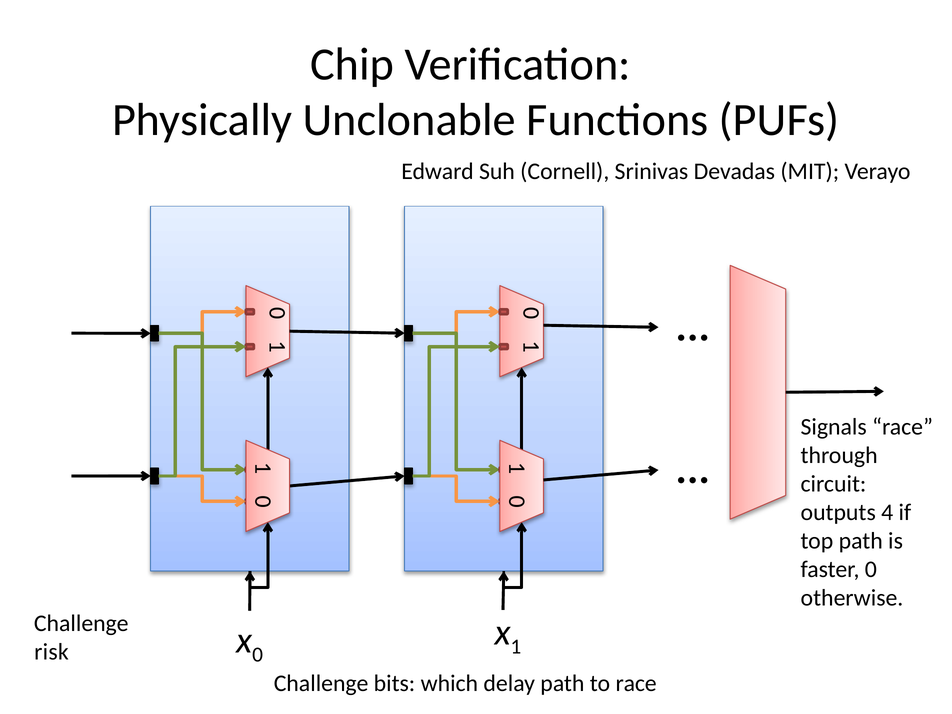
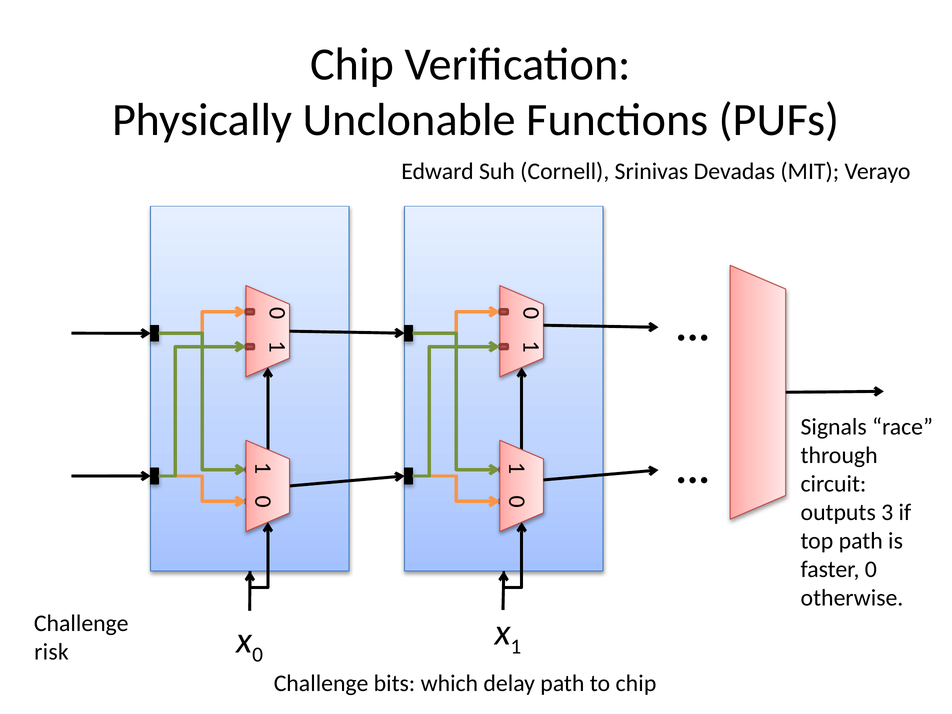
4: 4 -> 3
to race: race -> chip
